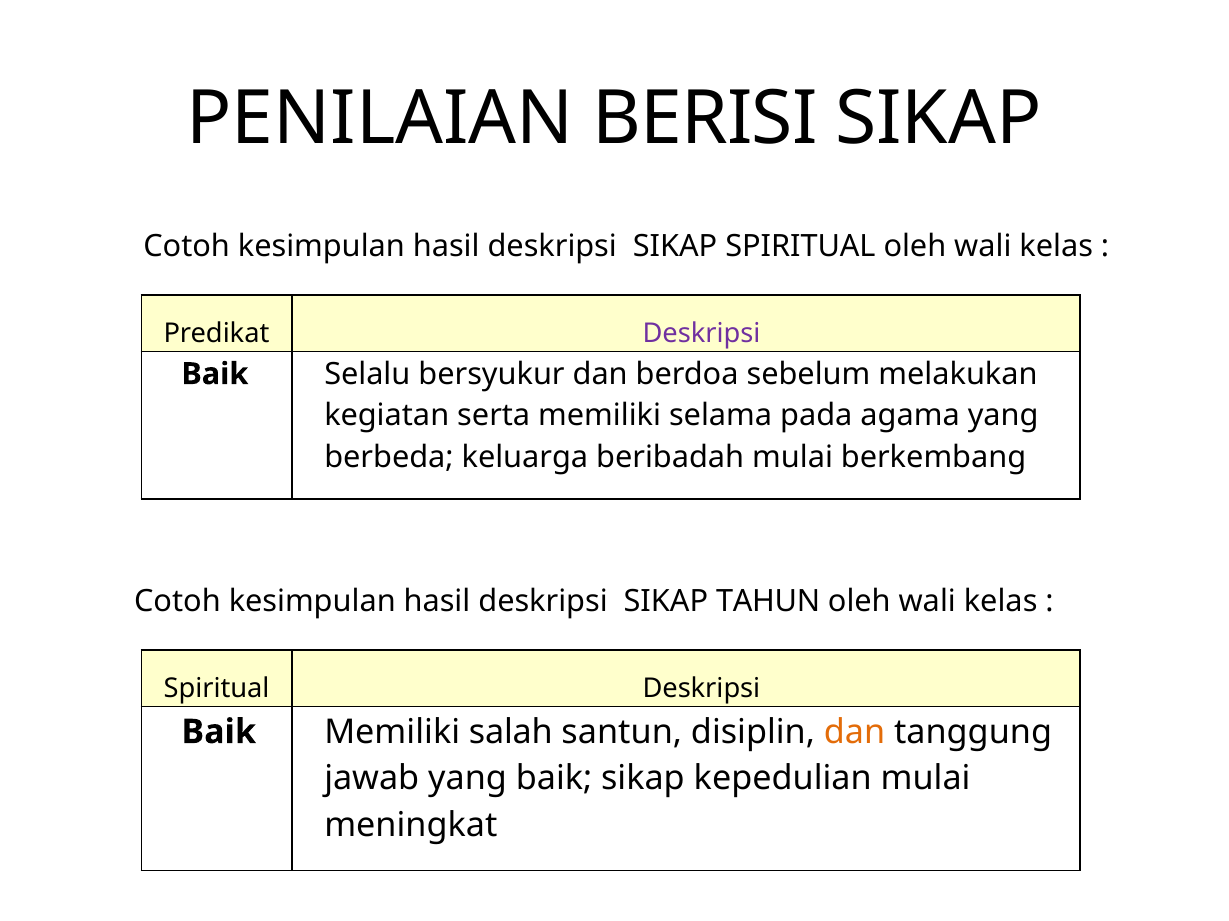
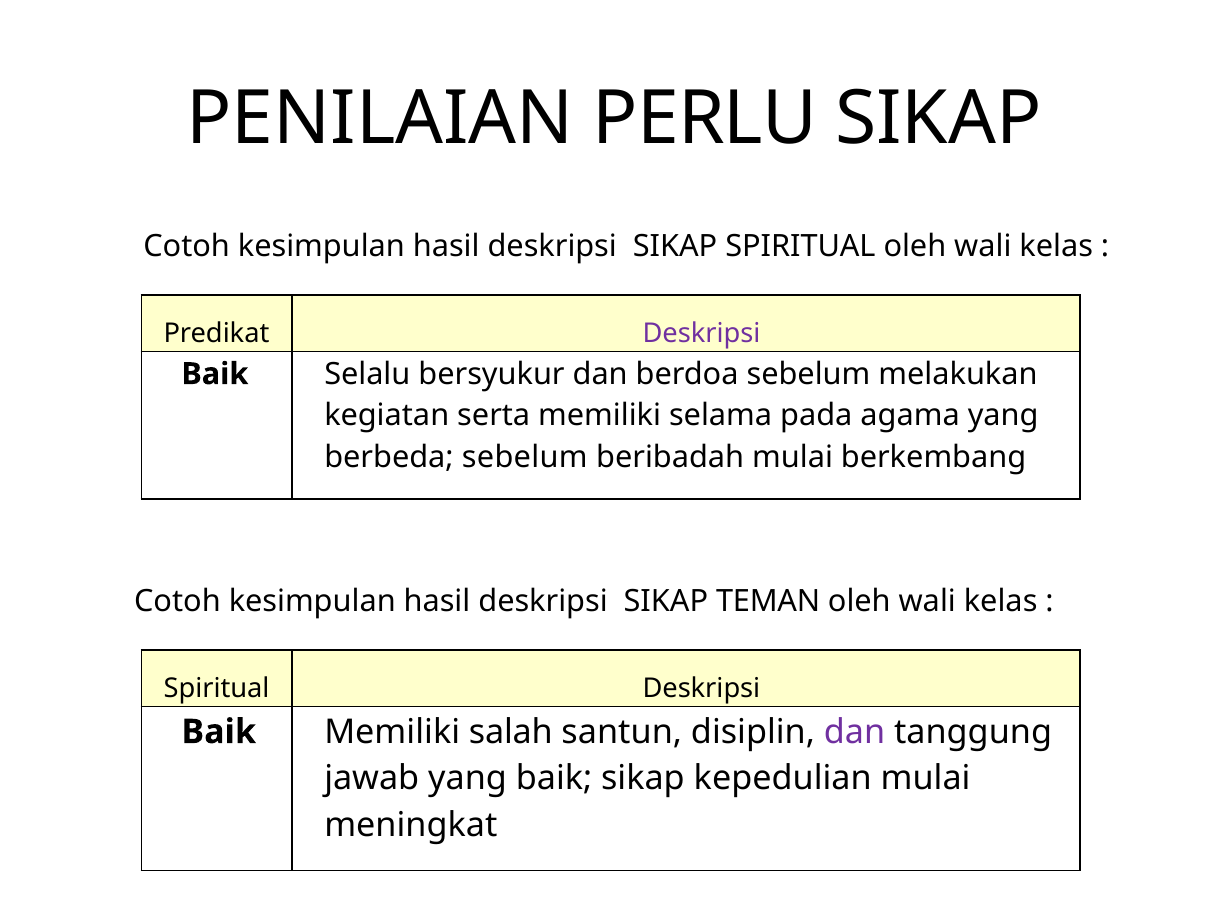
BERISI: BERISI -> PERLU
berbeda keluarga: keluarga -> sebelum
TAHUN: TAHUN -> TEMAN
dan at (854, 732) colour: orange -> purple
